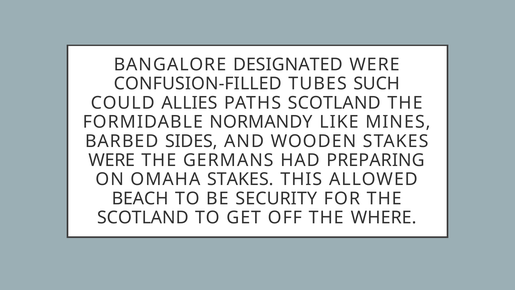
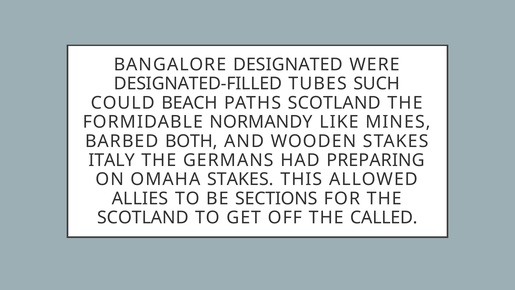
CONFUSION-FILLED: CONFUSION-FILLED -> DESIGNATED-FILLED
ALLIES: ALLIES -> BEACH
SIDES: SIDES -> BOTH
WERE at (112, 160): WERE -> ITALY
BEACH: BEACH -> ALLIES
SECURITY: SECURITY -> SECTIONS
WHERE: WHERE -> CALLED
